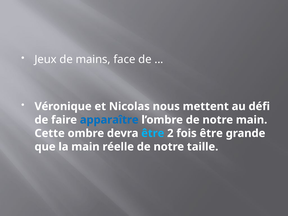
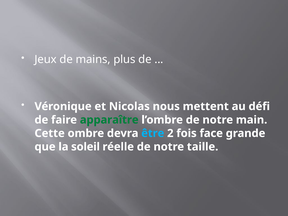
face: face -> plus
apparaître colour: blue -> green
fois être: être -> face
la main: main -> soleil
